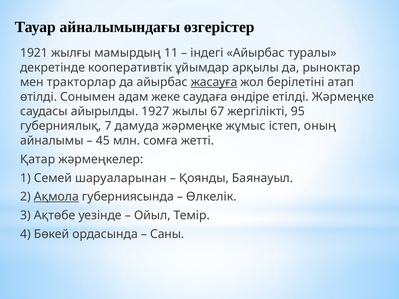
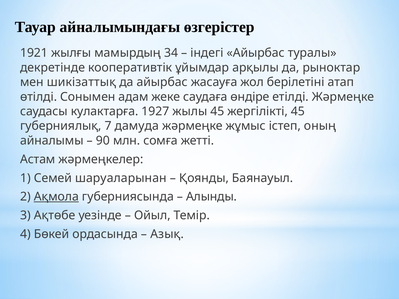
11: 11 -> 34
тракторлар: тракторлар -> шикізаттық
жасауға underline: present -> none
айырылды: айырылды -> кулактарға
жылы 67: 67 -> 45
жергілікті 95: 95 -> 45
45: 45 -> 90
Қатар: Қатар -> Астам
Өлкелік: Өлкелік -> Алынды
Саны: Саны -> Азық
